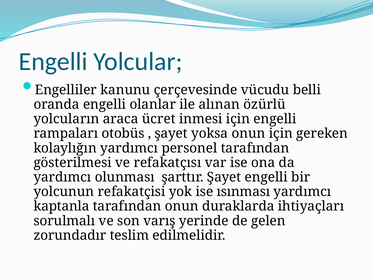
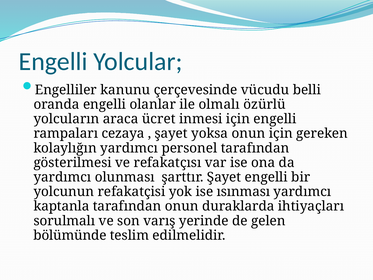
alınan: alınan -> olmalı
otobüs: otobüs -> cezaya
zorundadır: zorundadır -> bölümünde
